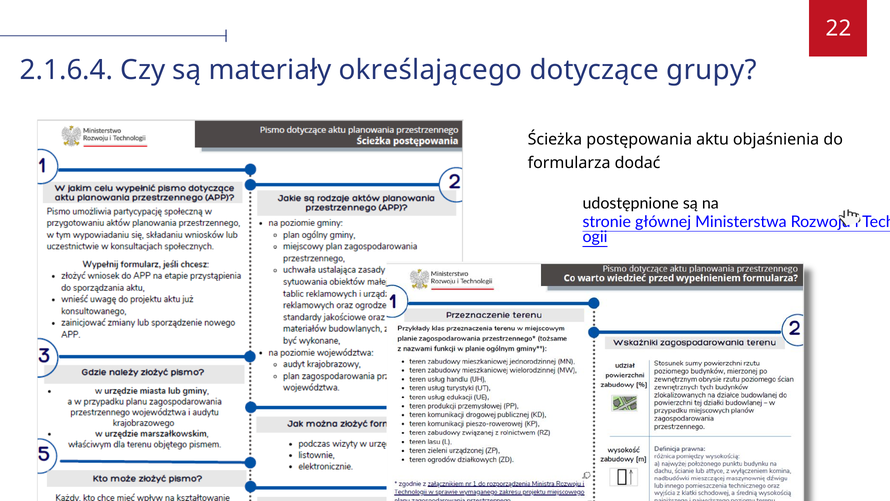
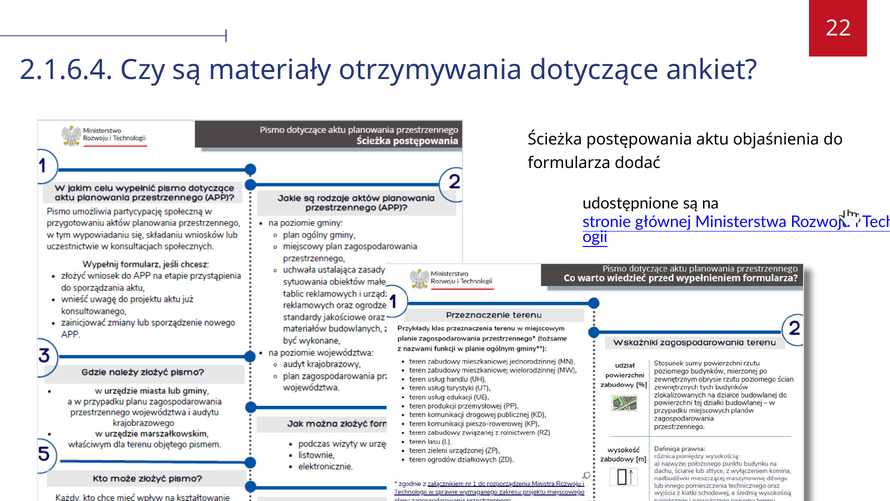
określającego: określającego -> otrzymywania
grupy: grupy -> ankiet
